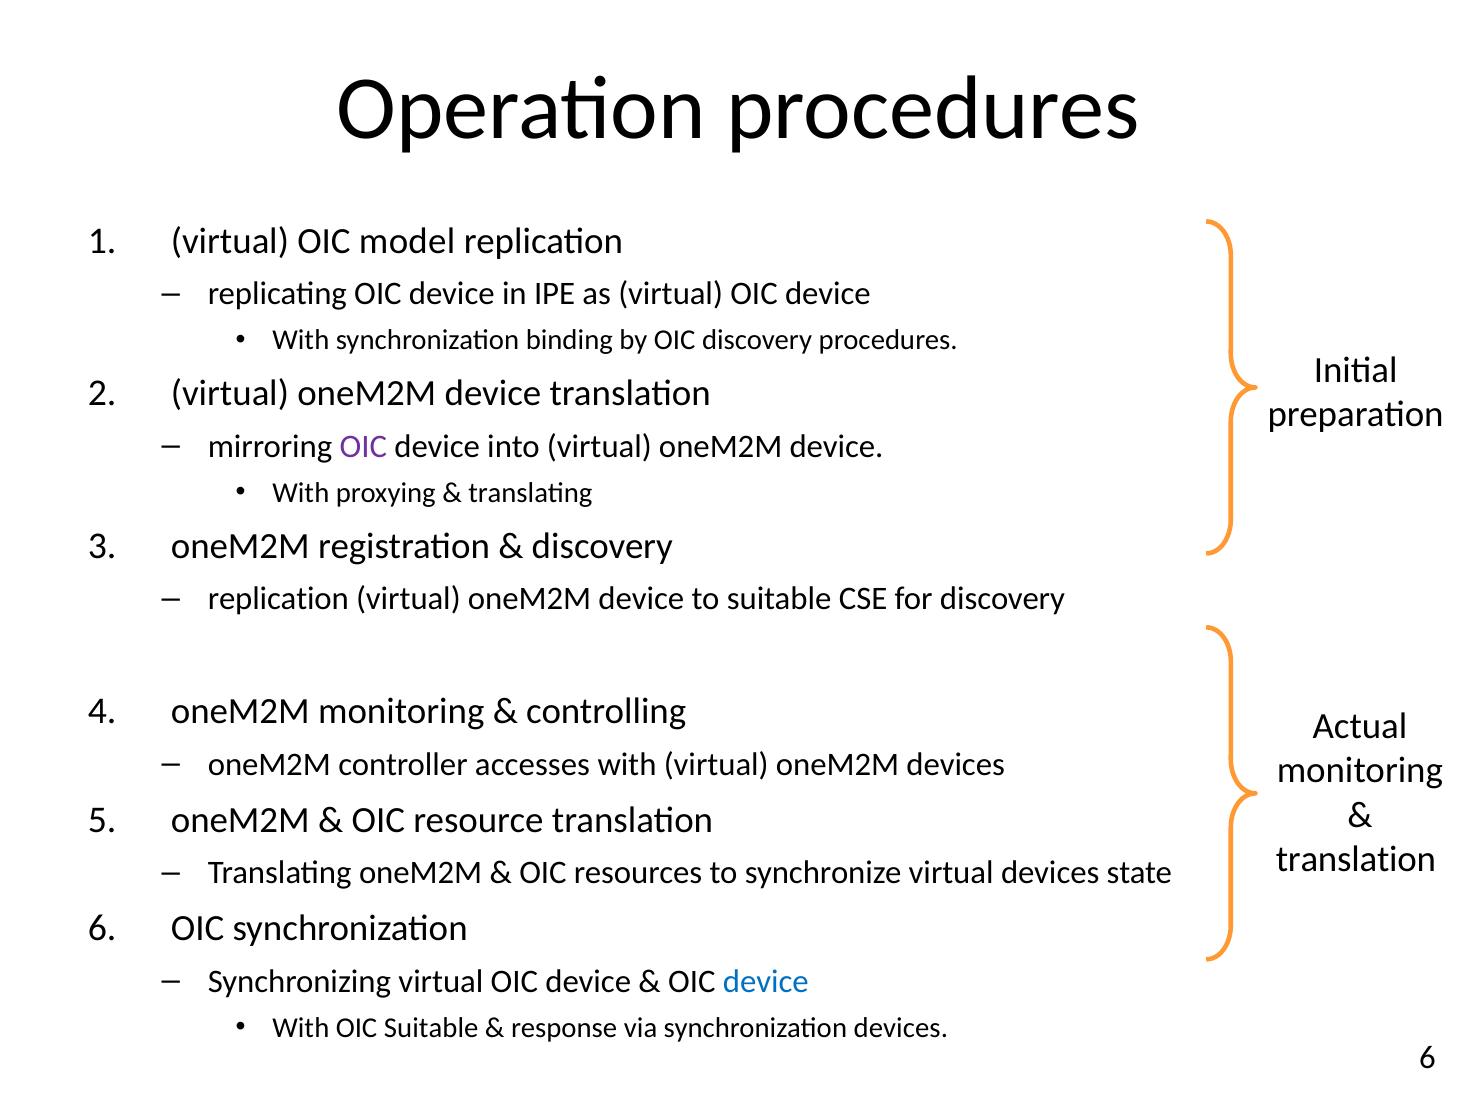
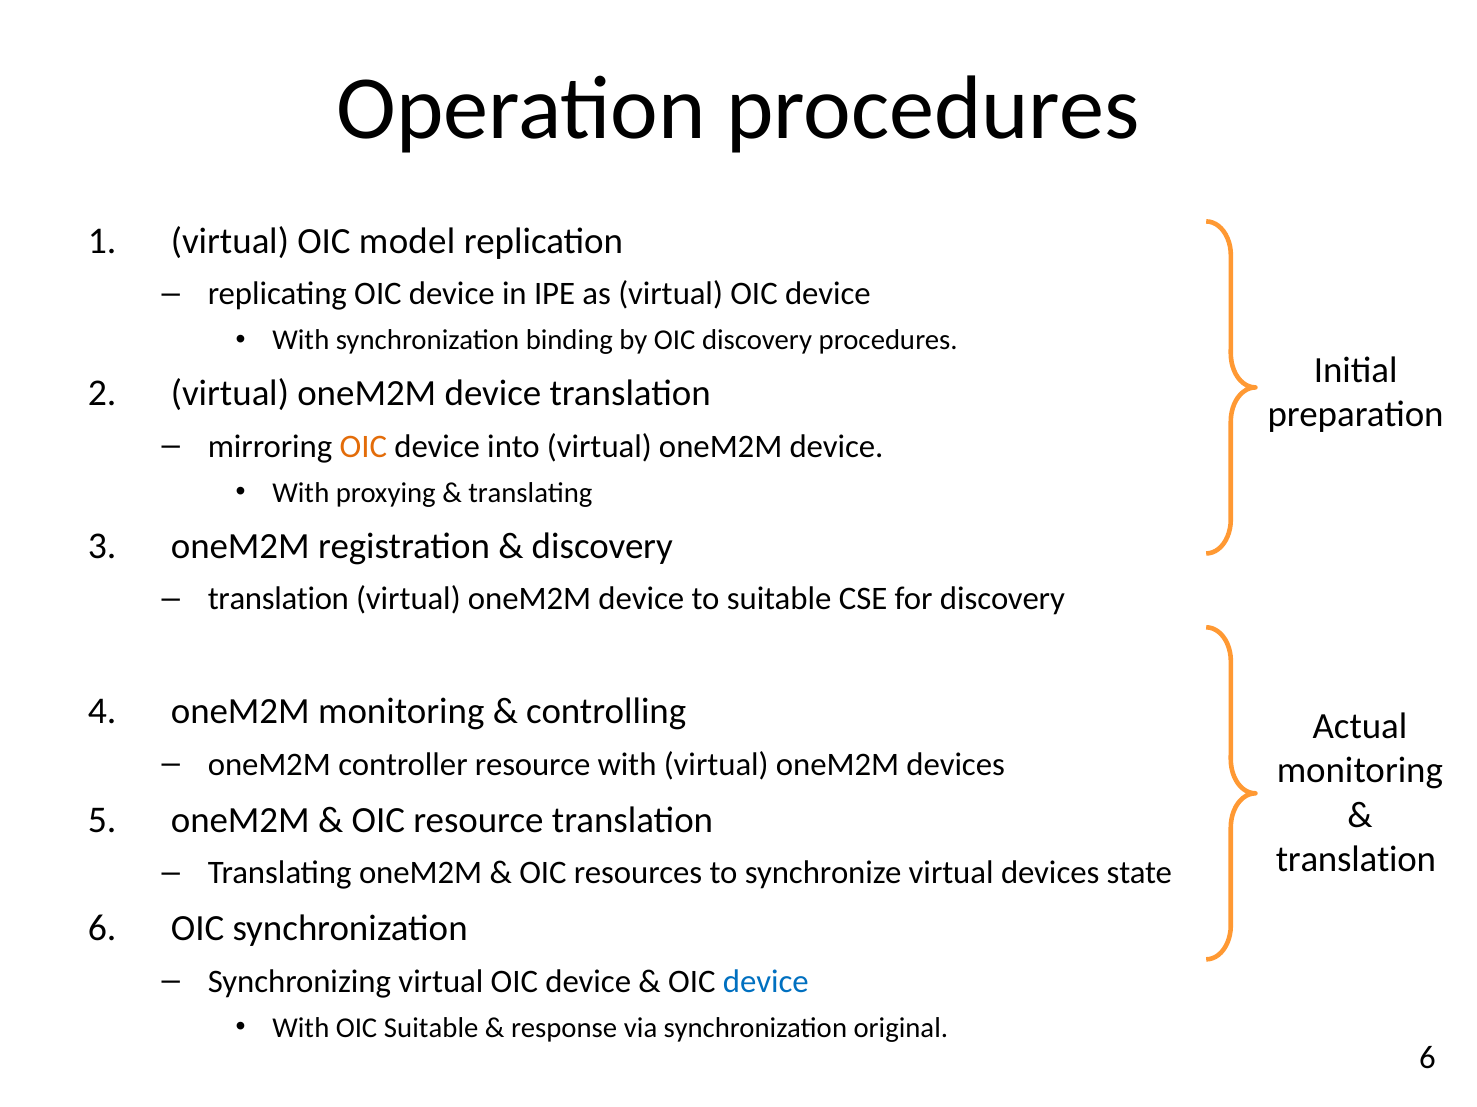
OIC at (363, 447) colour: purple -> orange
replication at (278, 600): replication -> translation
controller accesses: accesses -> resource
synchronization devices: devices -> original
